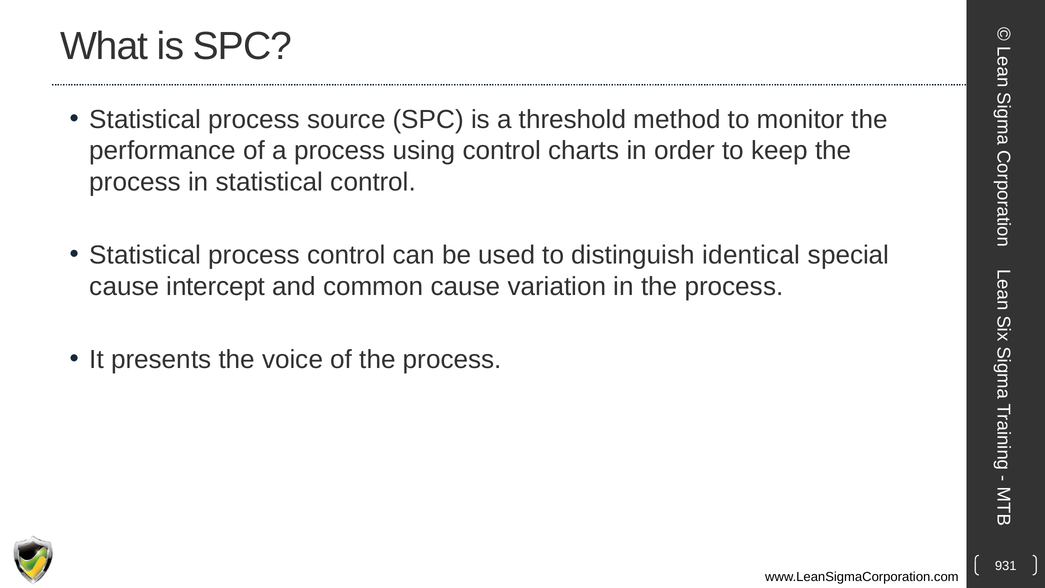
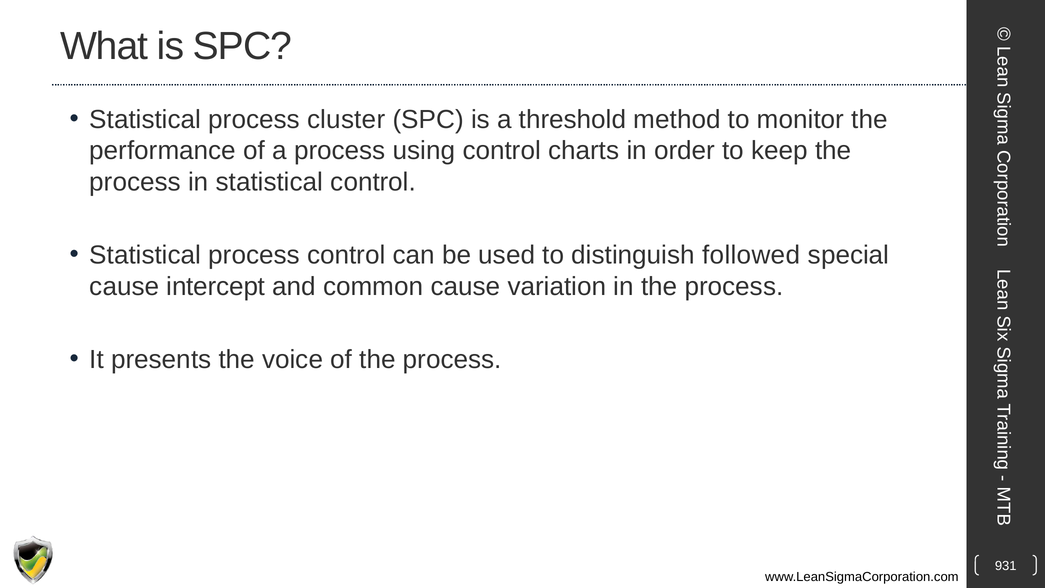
source: source -> cluster
identical: identical -> followed
